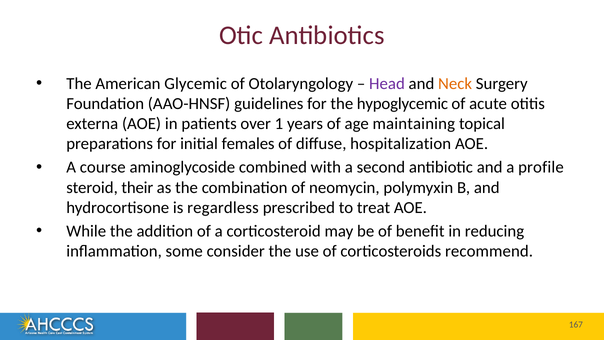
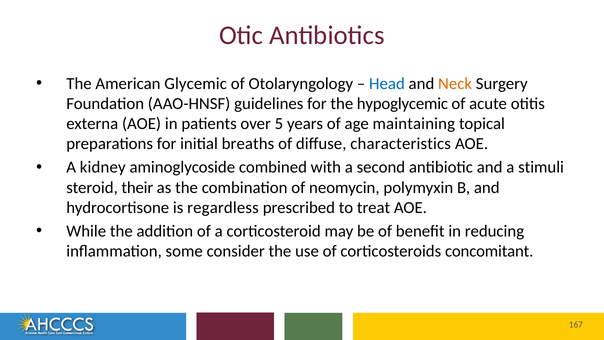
Head colour: purple -> blue
1: 1 -> 5
females: females -> breaths
hospitalization: hospitalization -> characteristics
course: course -> kidney
profile: profile -> stimuli
recommend: recommend -> concomitant
